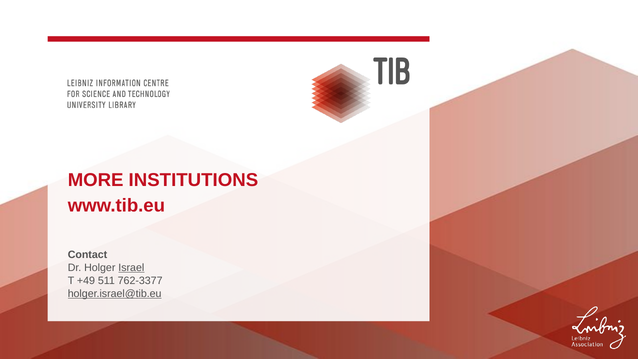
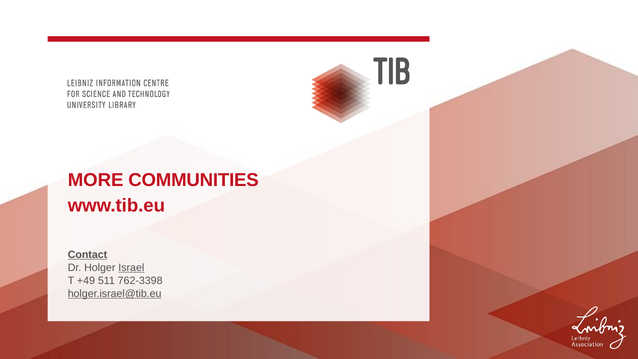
INSTITUTIONS: INSTITUTIONS -> COMMUNITIES
Contact underline: none -> present
762-3377: 762-3377 -> 762-3398
